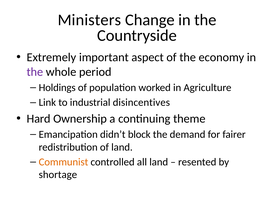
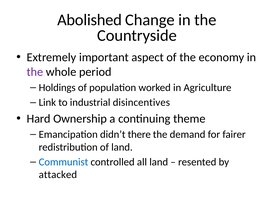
Ministers: Ministers -> Abolished
block: block -> there
Communist colour: orange -> blue
shortage: shortage -> attacked
